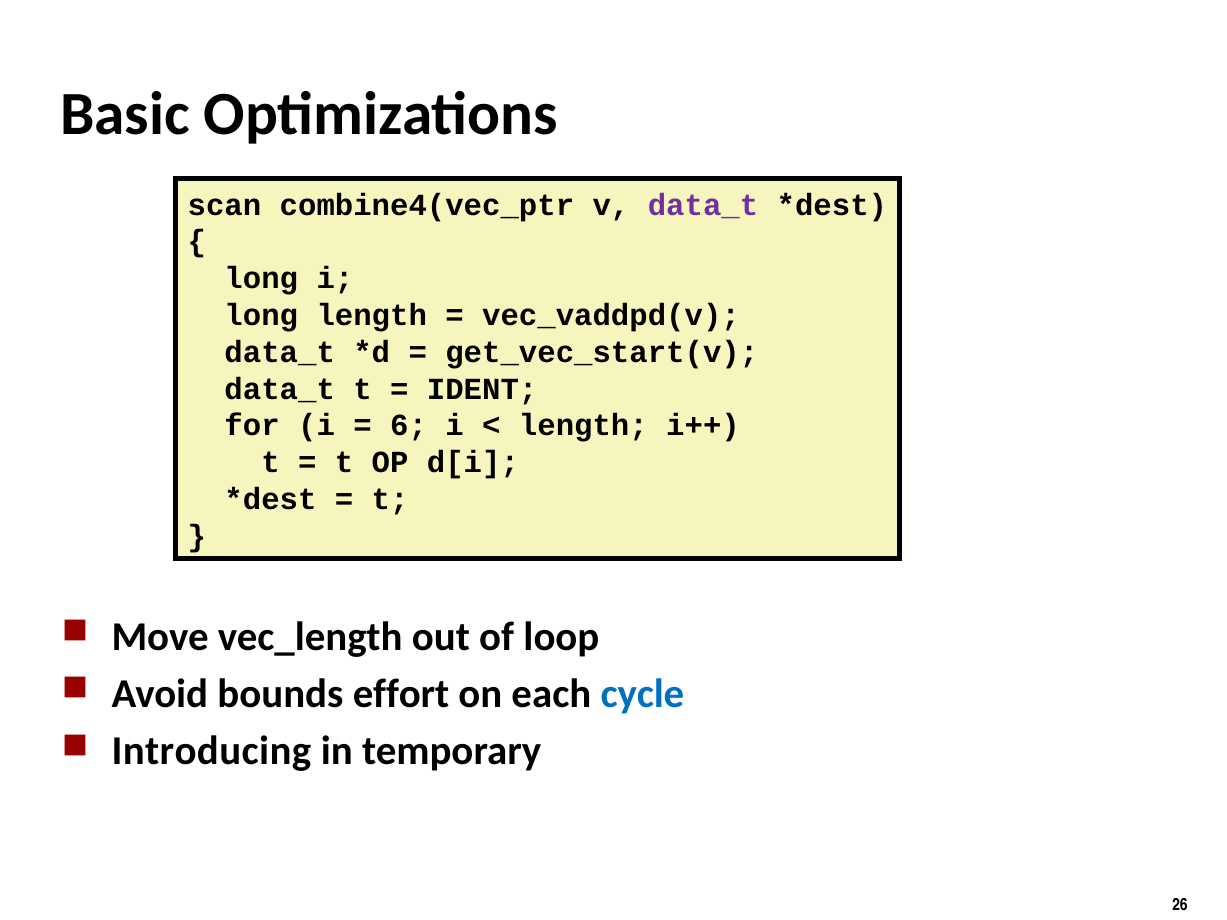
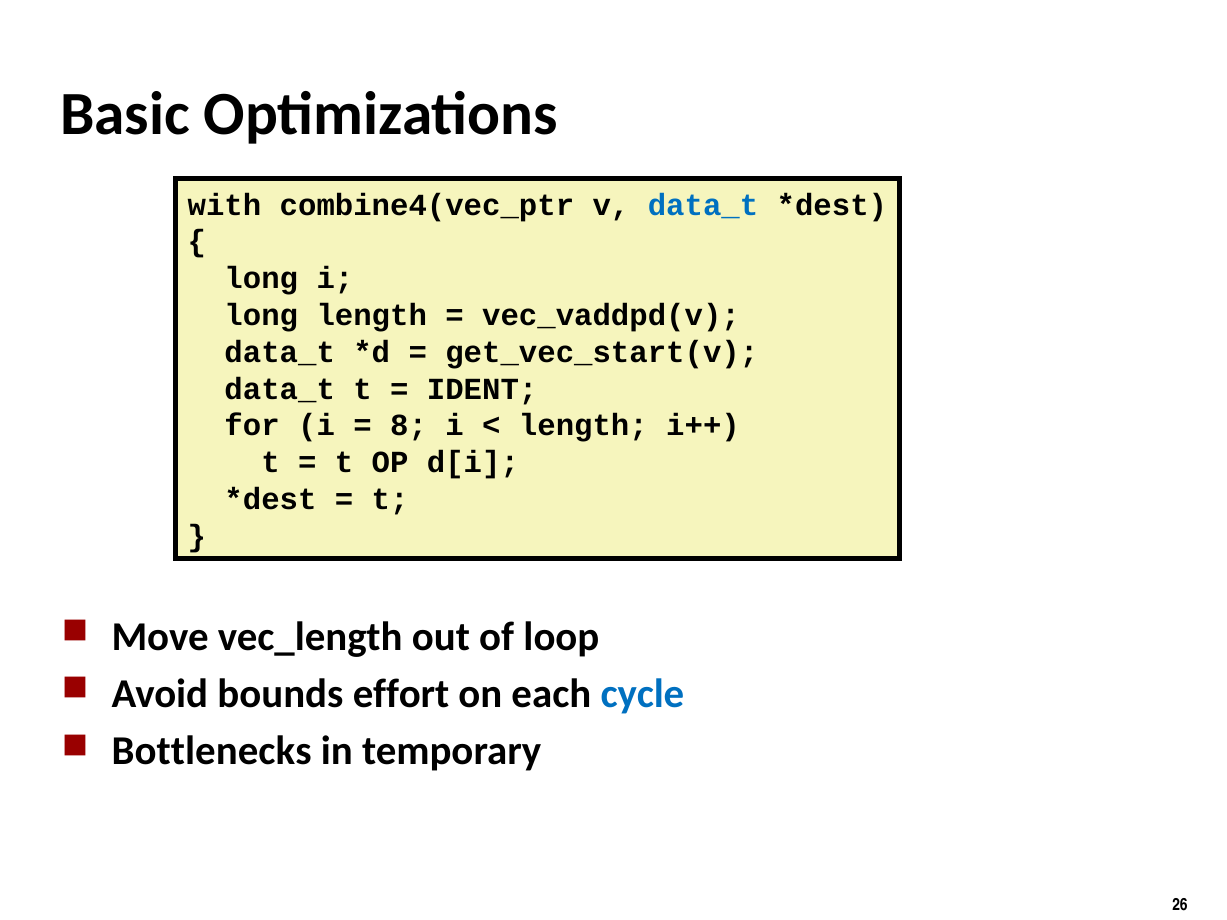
scan: scan -> with
data_t at (703, 205) colour: purple -> blue
6: 6 -> 8
Introducing: Introducing -> Bottlenecks
